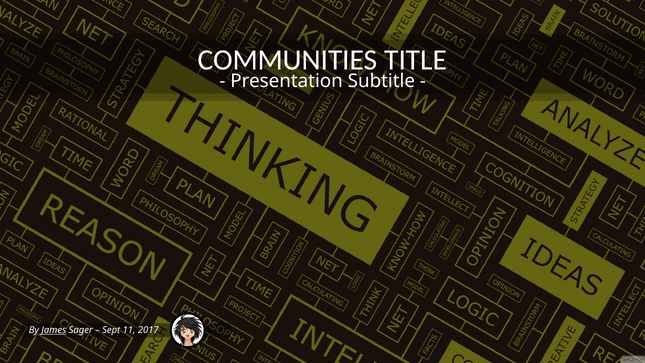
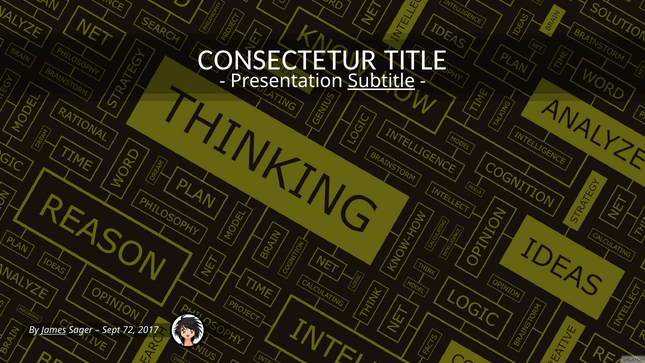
COMMUNITIES: COMMUNITIES -> CONSECTETUR
Subtitle underline: none -> present
11: 11 -> 72
